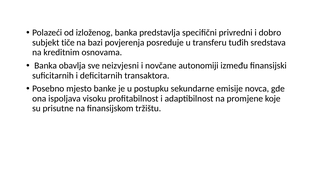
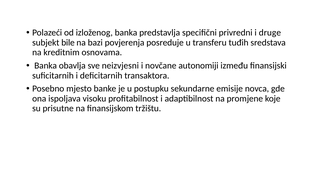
dobro: dobro -> druge
tiče: tiče -> bile
